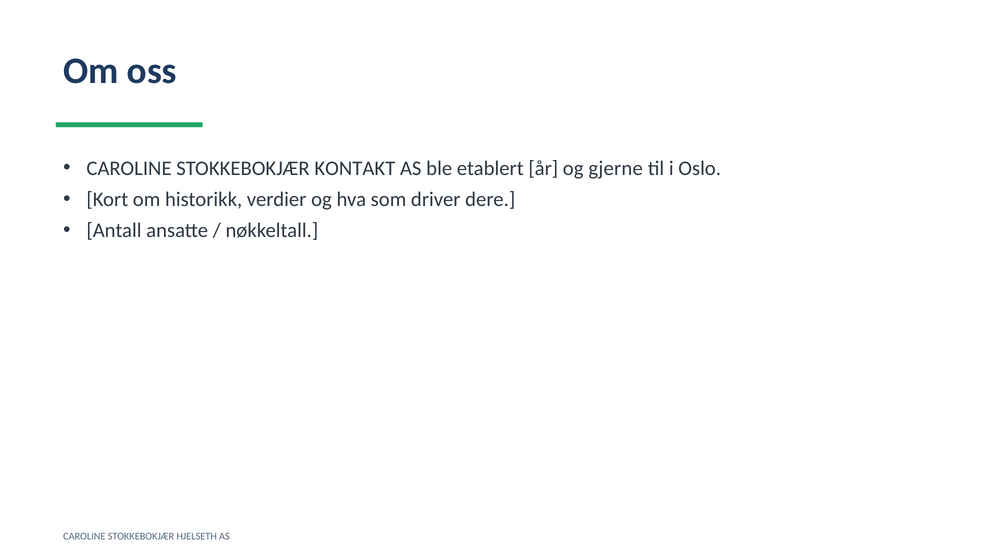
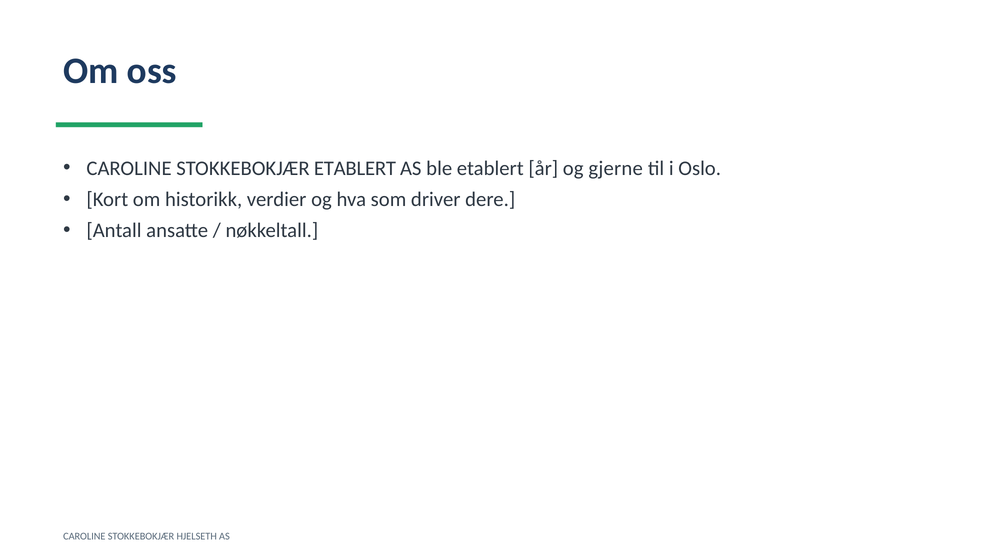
STOKKEBOKJÆR KONTAKT: KONTAKT -> ETABLERT
